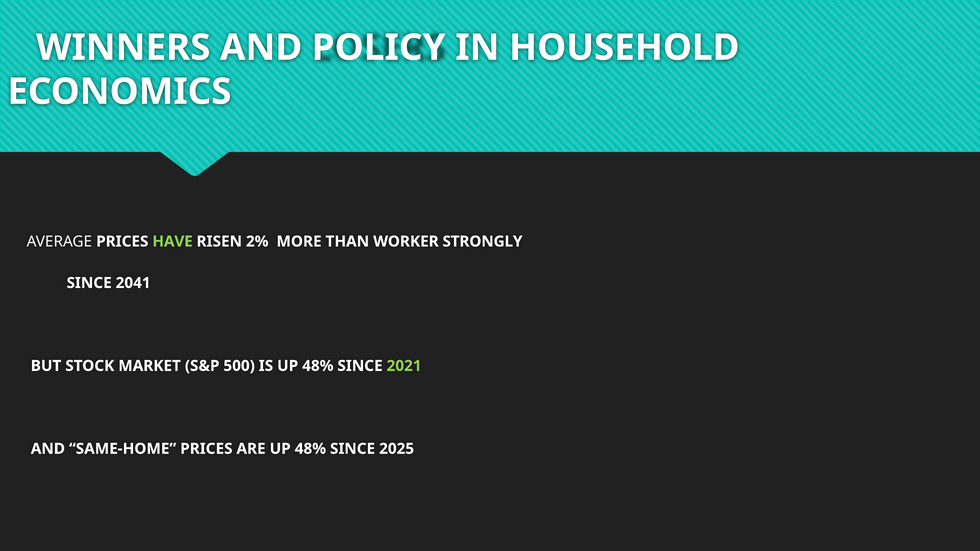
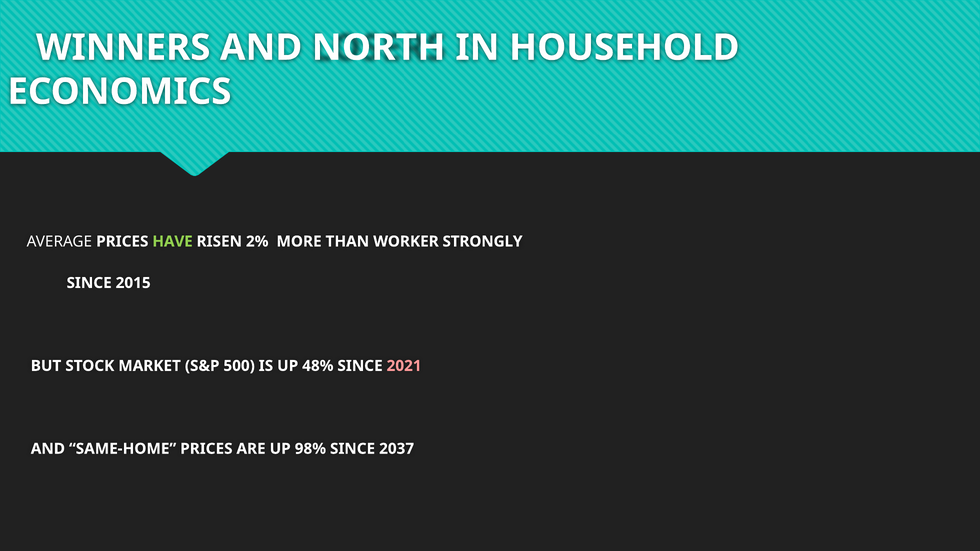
POLICY: POLICY -> NORTH
2041: 2041 -> 2015
2021 colour: light green -> pink
ARE UP 48%: 48% -> 98%
2025: 2025 -> 2037
